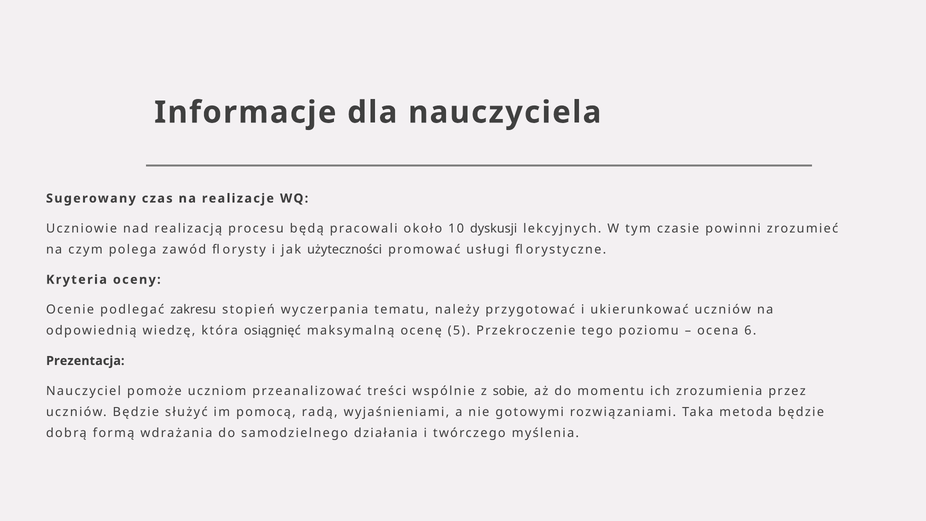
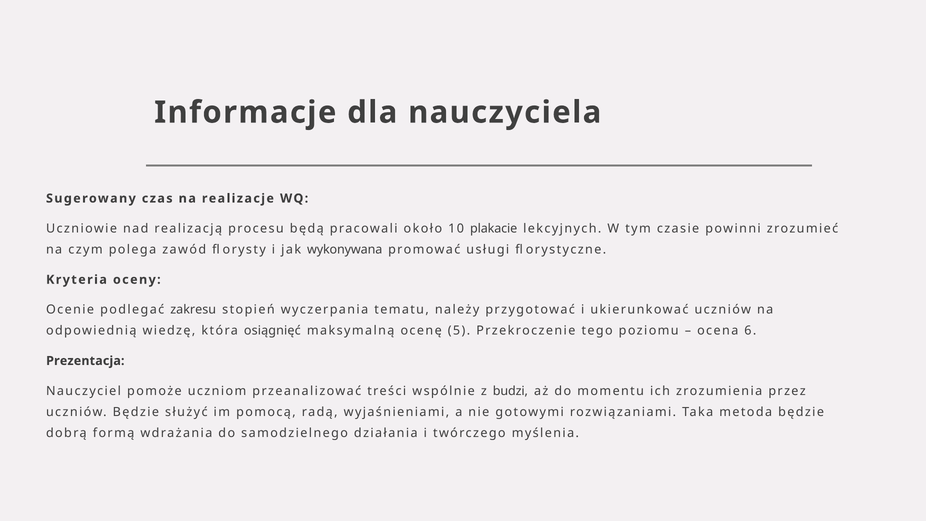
dyskusji: dyskusji -> plakacie
użyteczności: użyteczności -> wykonywana
sobie: sobie -> budzi
